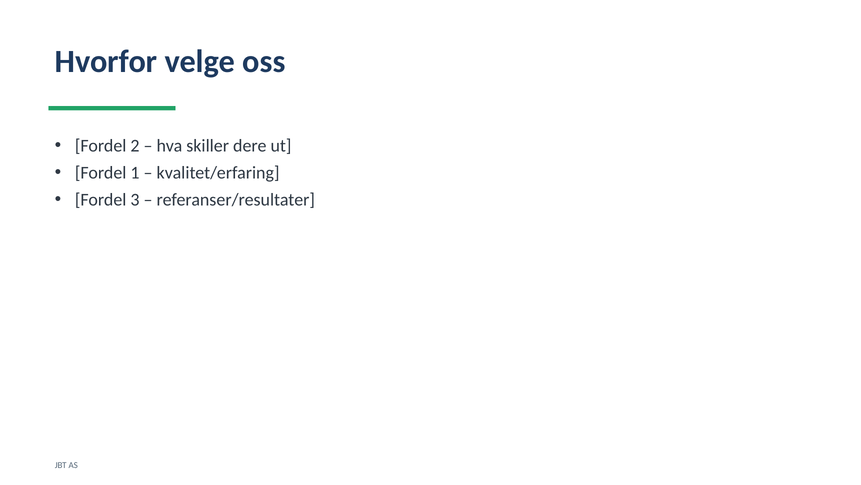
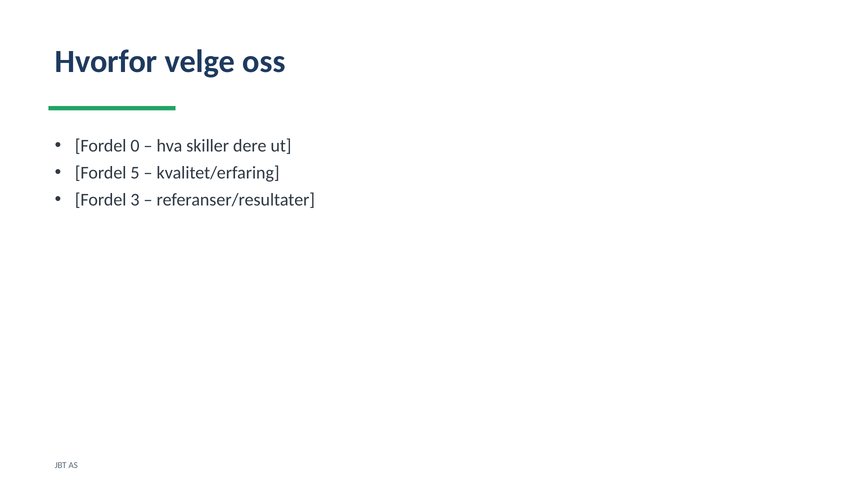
2: 2 -> 0
1: 1 -> 5
